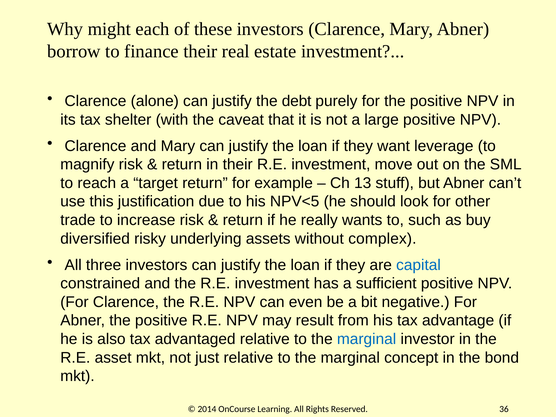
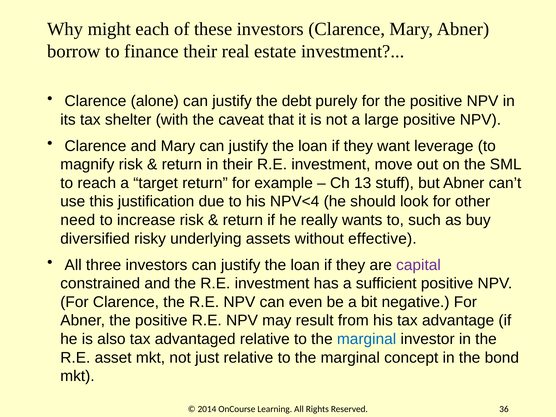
NPV<5: NPV<5 -> NPV<4
trade: trade -> need
complex: complex -> effective
capital colour: blue -> purple
